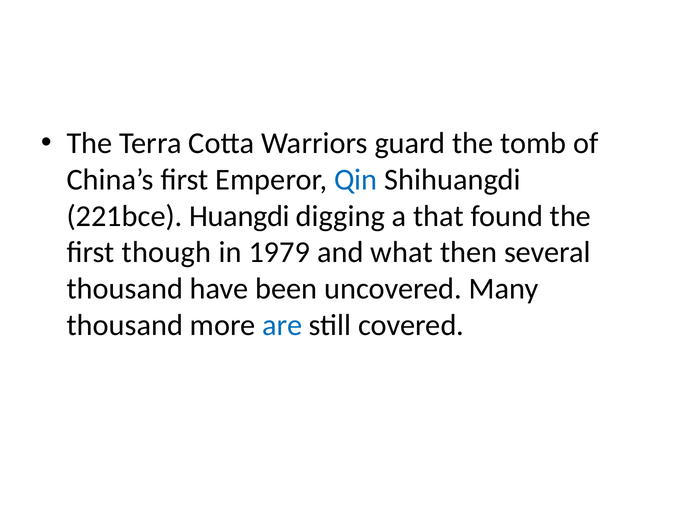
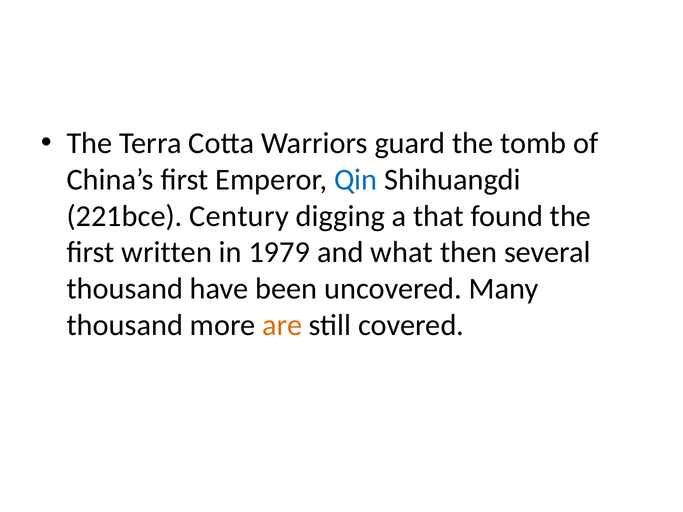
Huangdi: Huangdi -> Century
though: though -> written
are colour: blue -> orange
